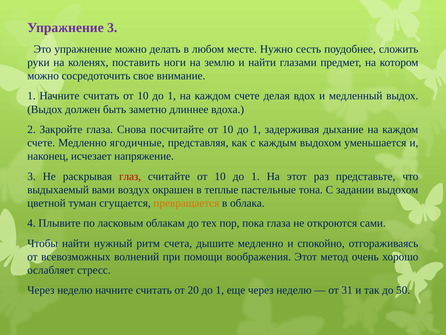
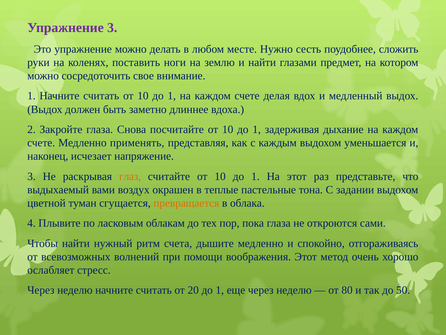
ягодичные: ягодичные -> применять
глаз colour: red -> orange
31: 31 -> 80
